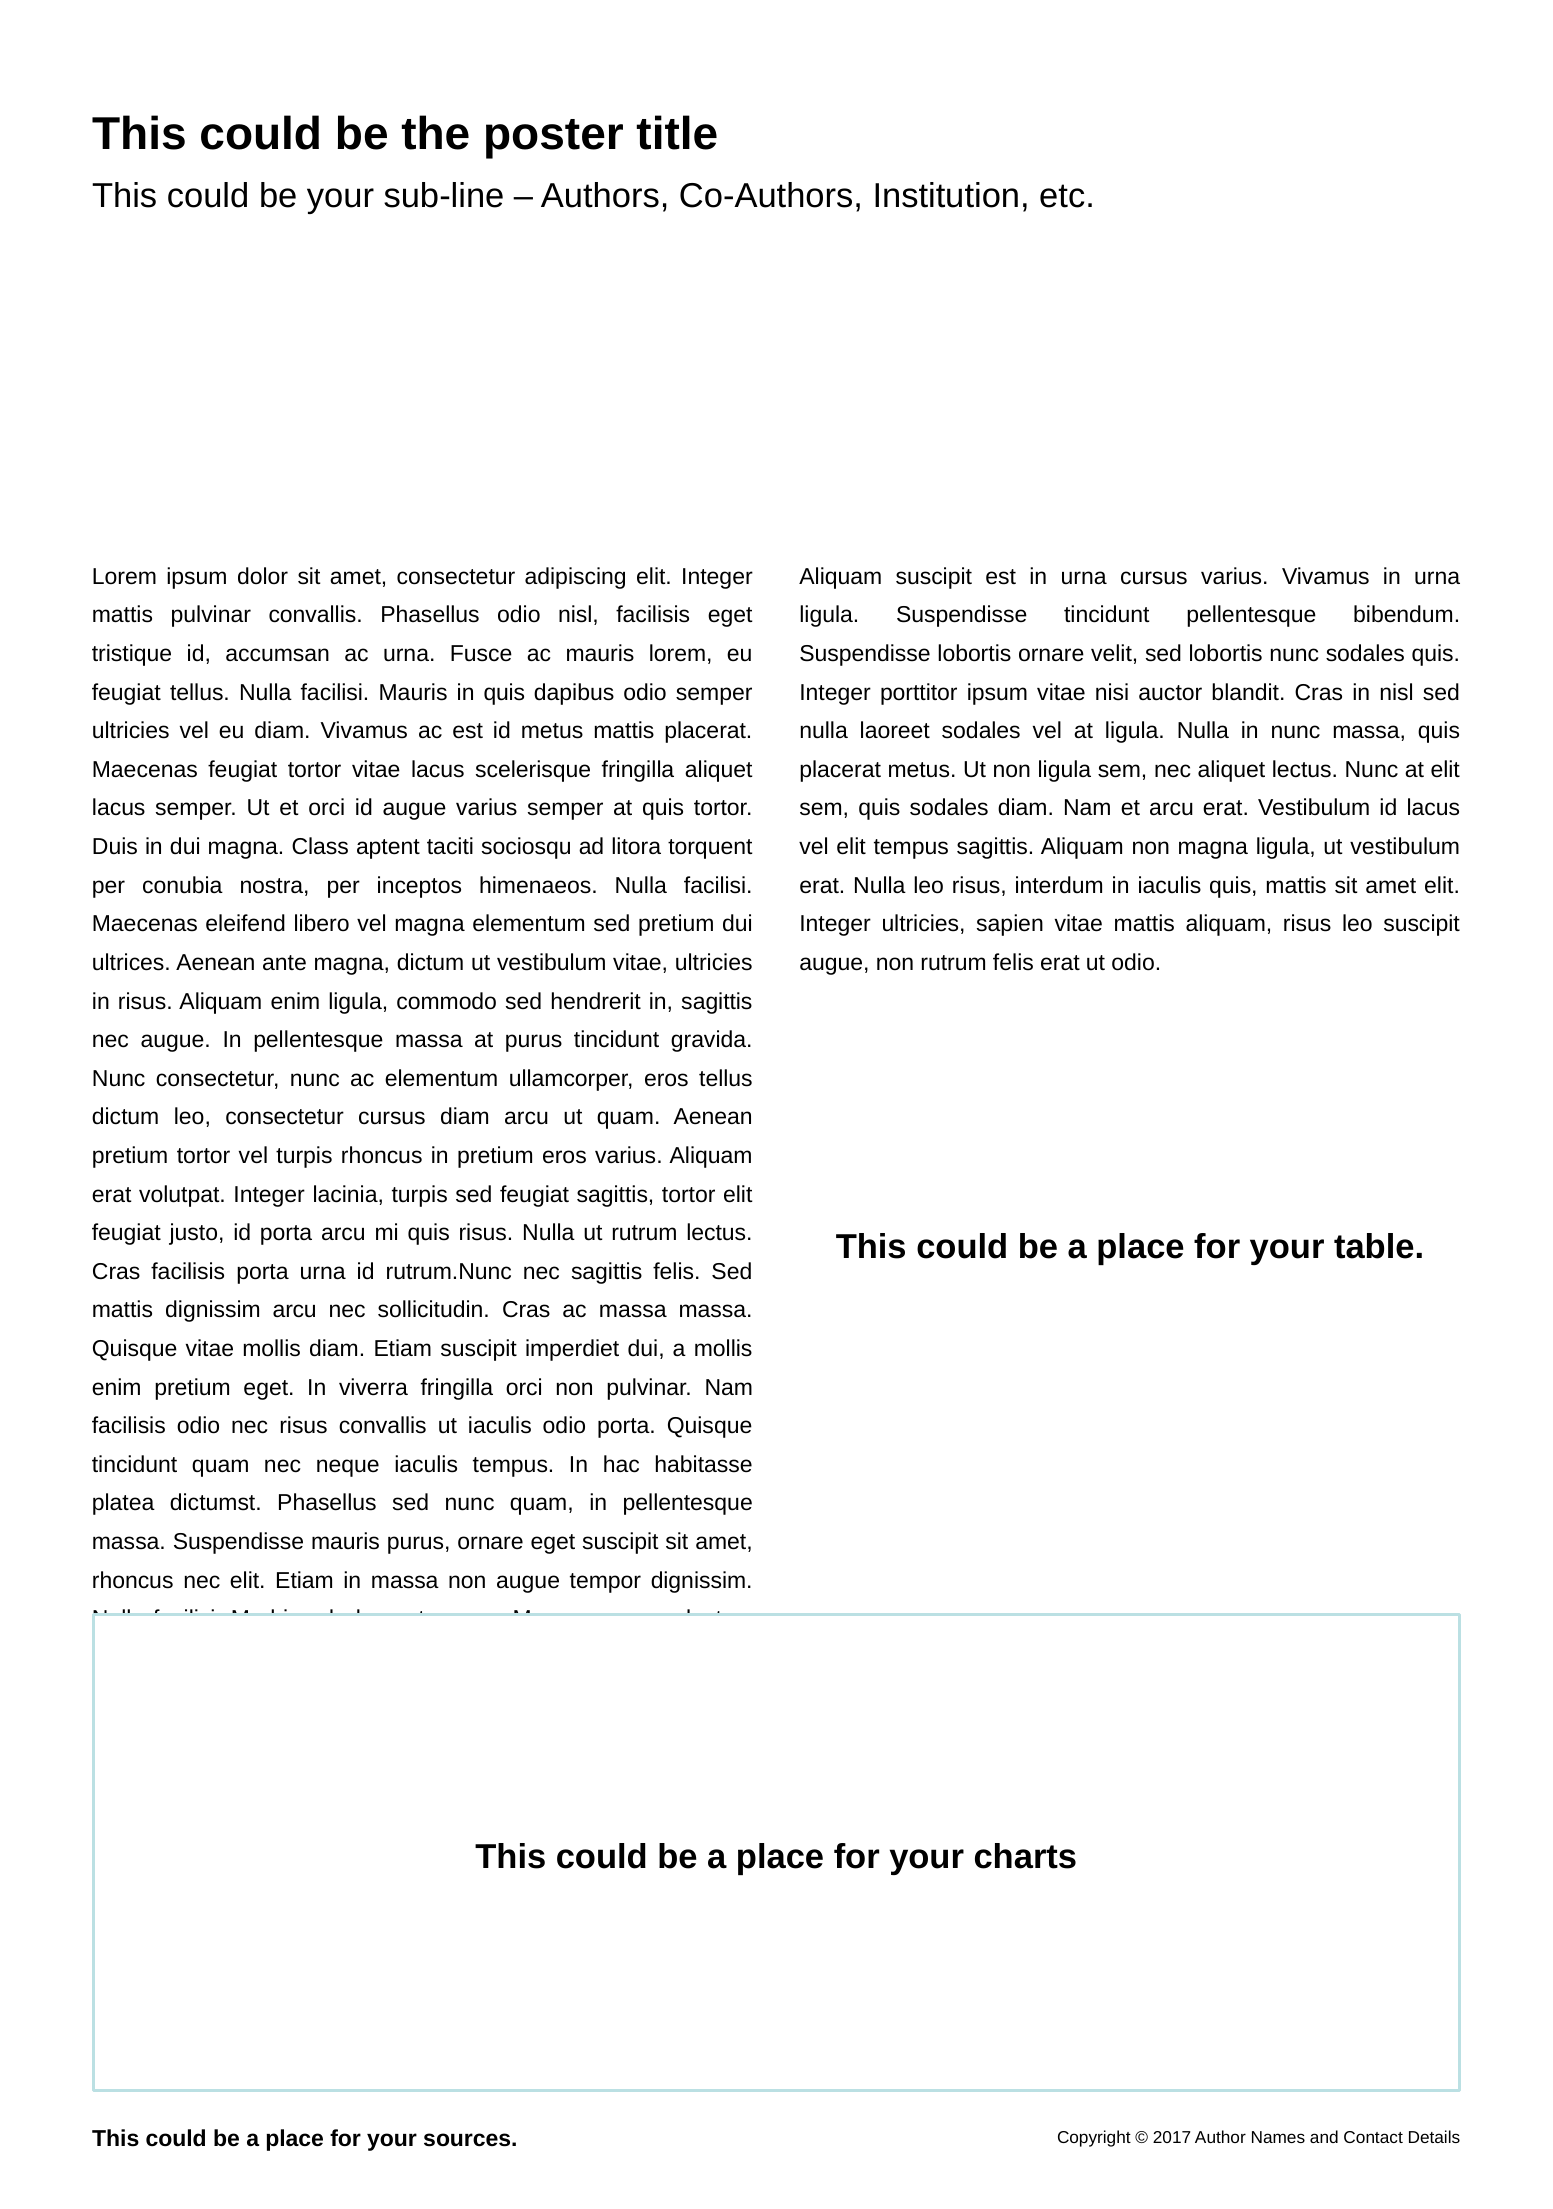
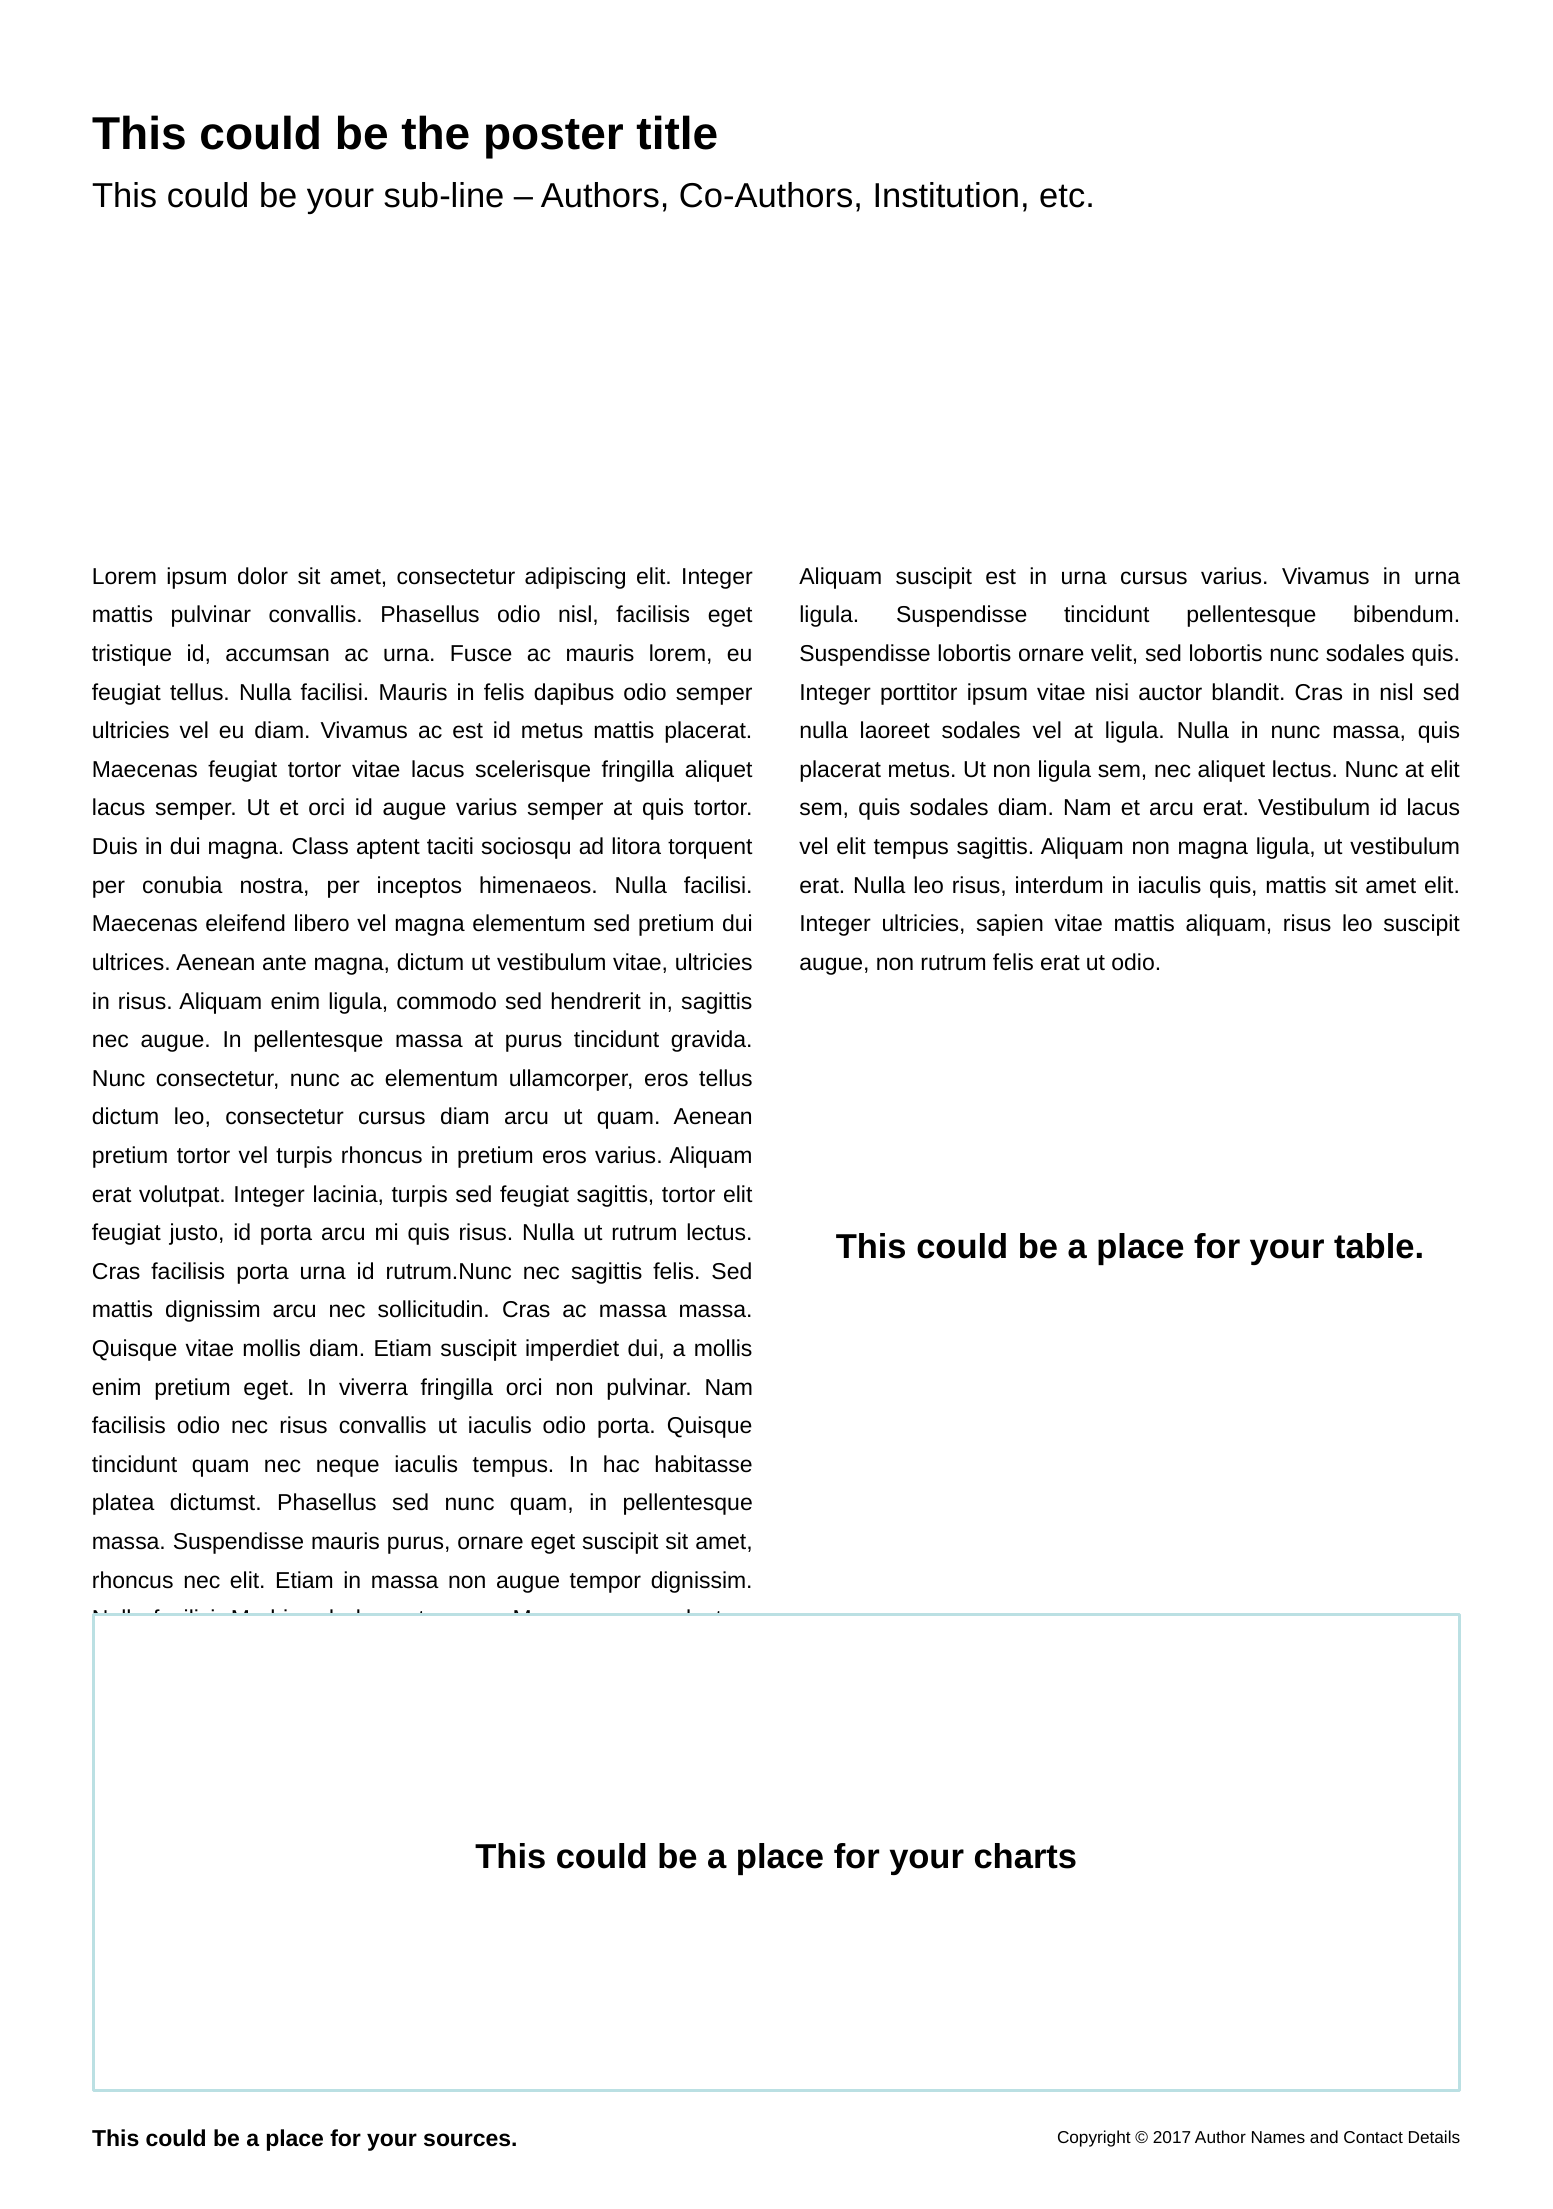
in quis: quis -> felis
